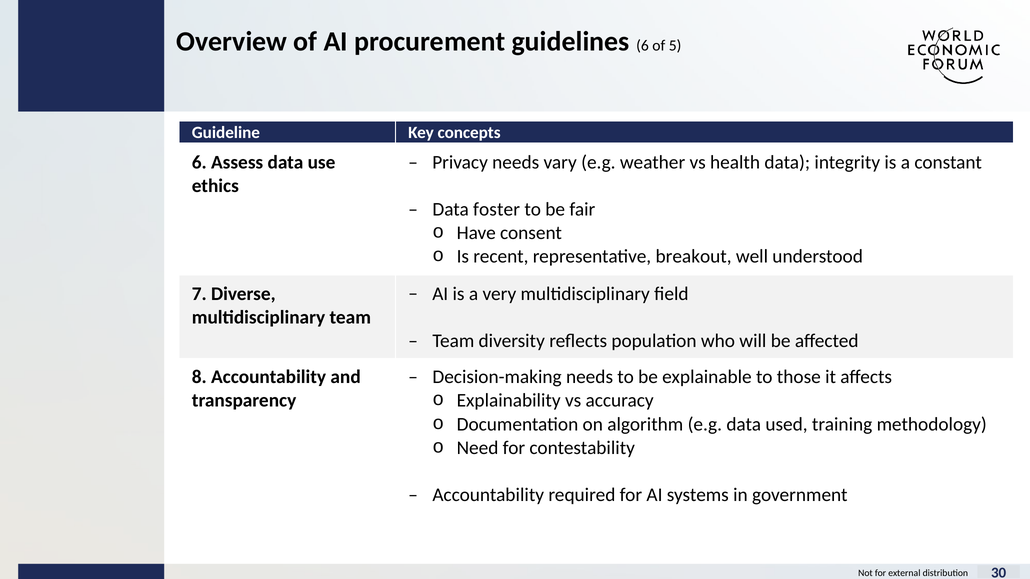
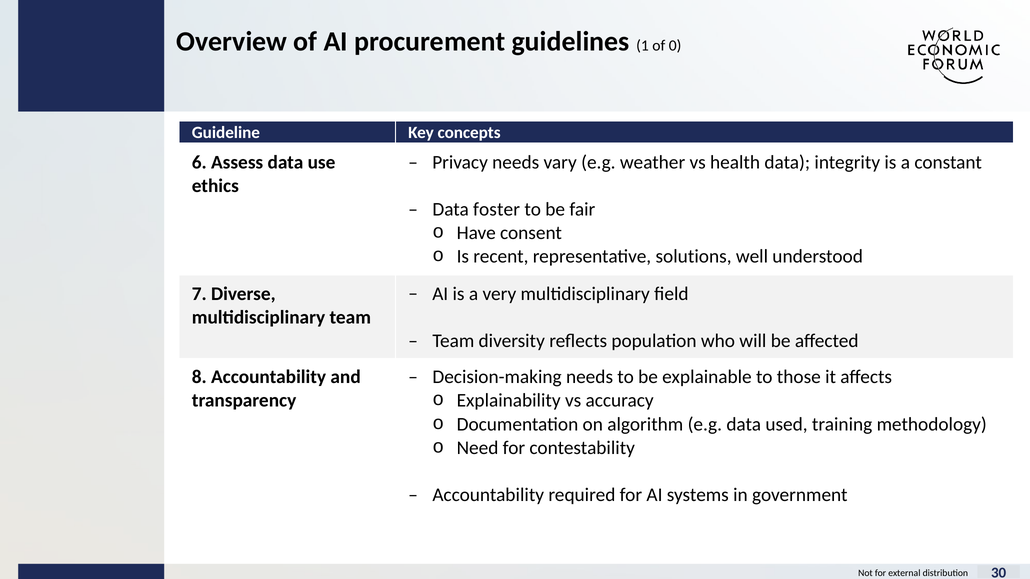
guidelines 6: 6 -> 1
5: 5 -> 0
breakout: breakout -> solutions
